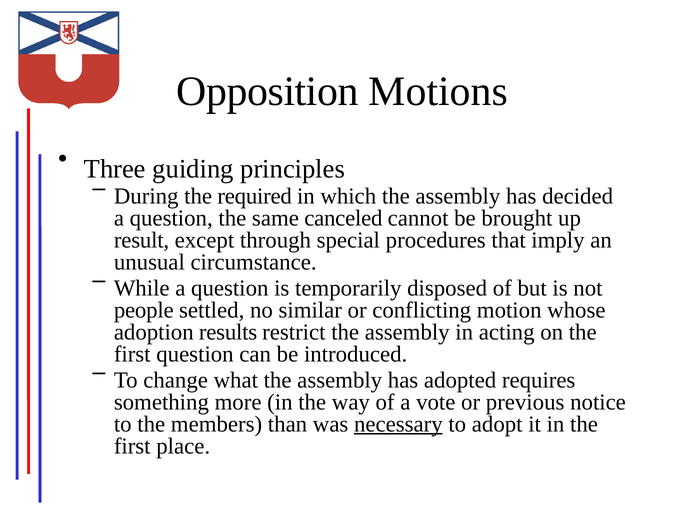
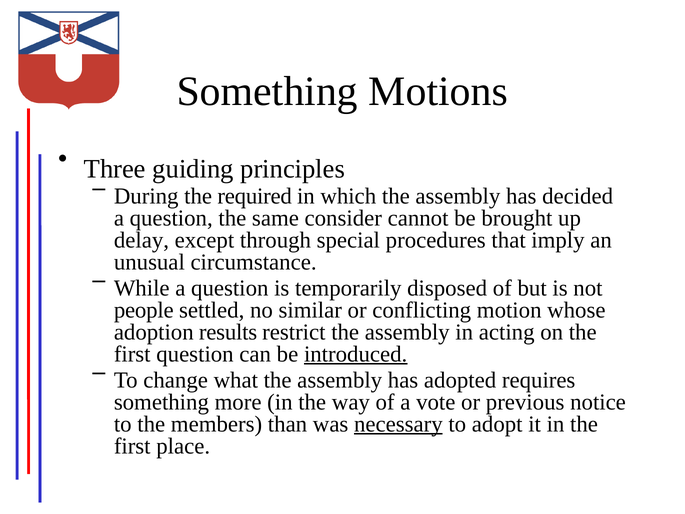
Opposition at (268, 91): Opposition -> Something
canceled: canceled -> consider
result: result -> delay
introduced underline: none -> present
